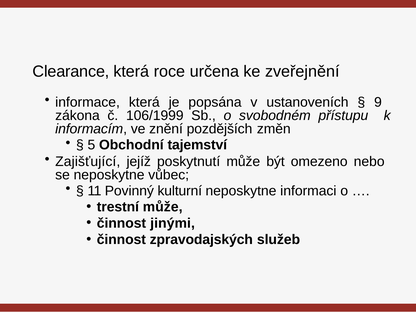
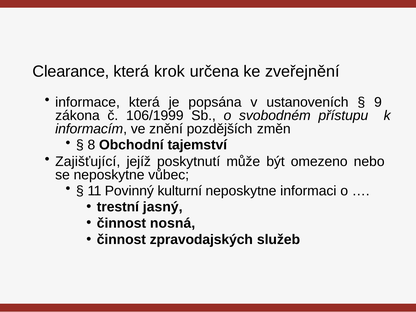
roce: roce -> krok
5: 5 -> 8
trestní může: může -> jasný
jinými: jinými -> nosná
